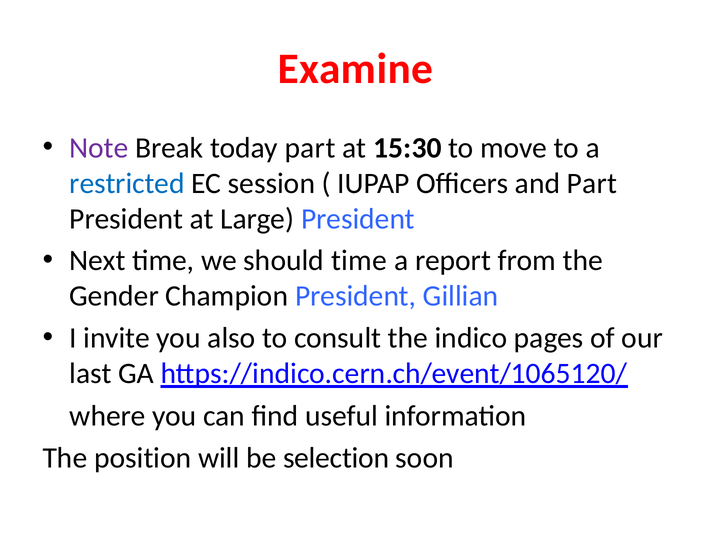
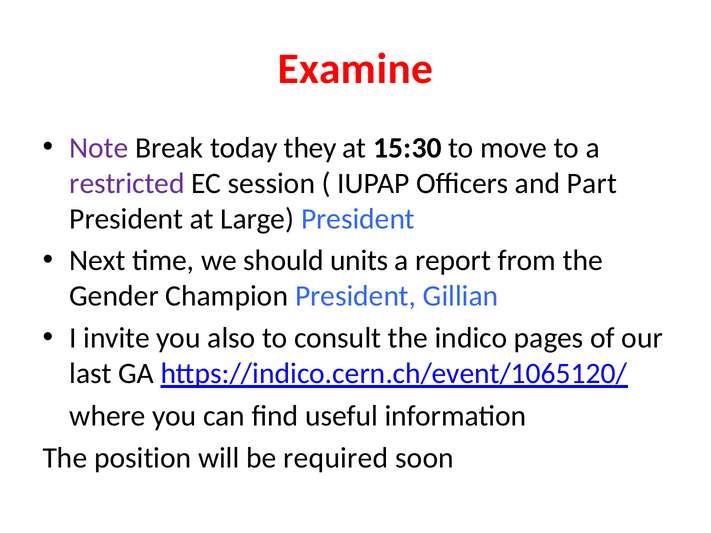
today part: part -> they
restricted colour: blue -> purple
should time: time -> units
selection: selection -> required
